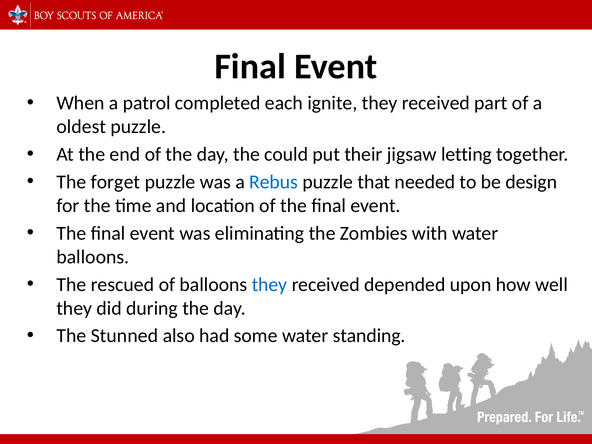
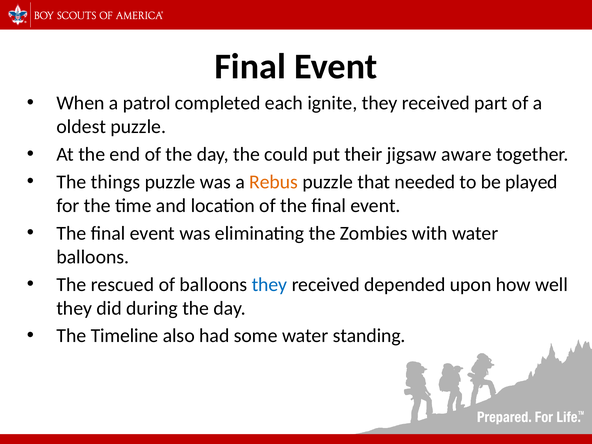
letting: letting -> aware
forget: forget -> things
Rebus colour: blue -> orange
design: design -> played
Stunned: Stunned -> Timeline
